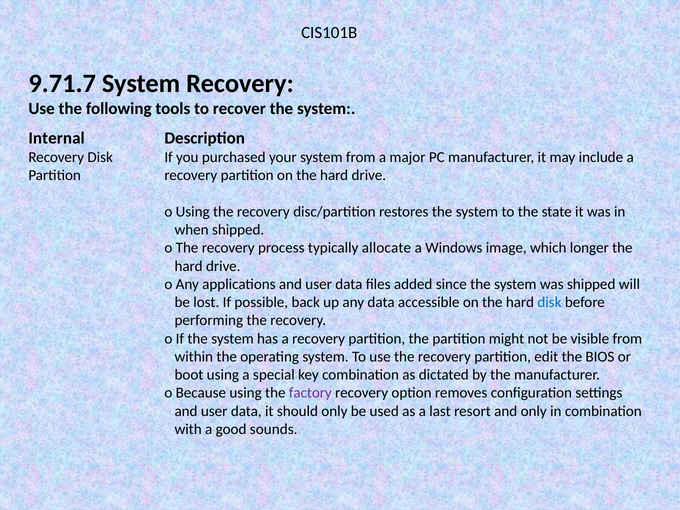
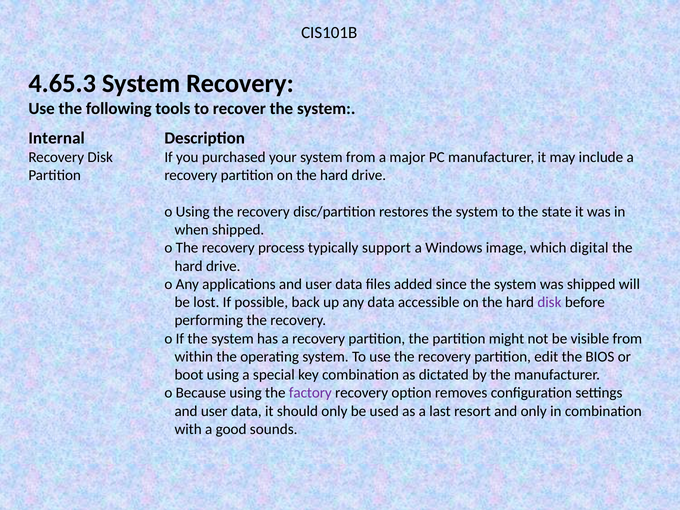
9.71.7: 9.71.7 -> 4.65.3
allocate: allocate -> support
longer: longer -> digital
disk at (549, 302) colour: blue -> purple
